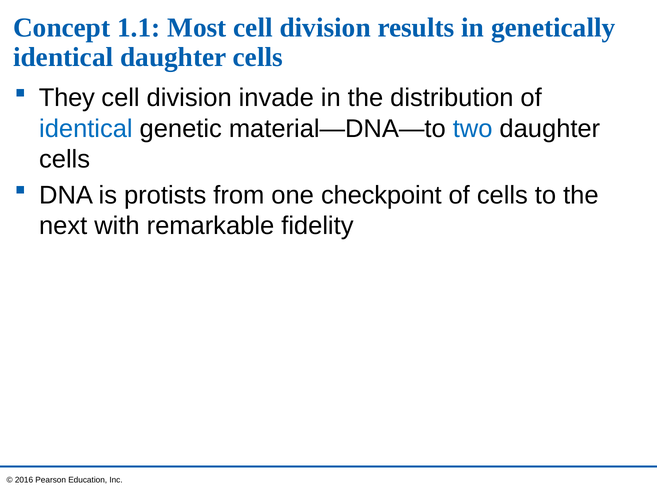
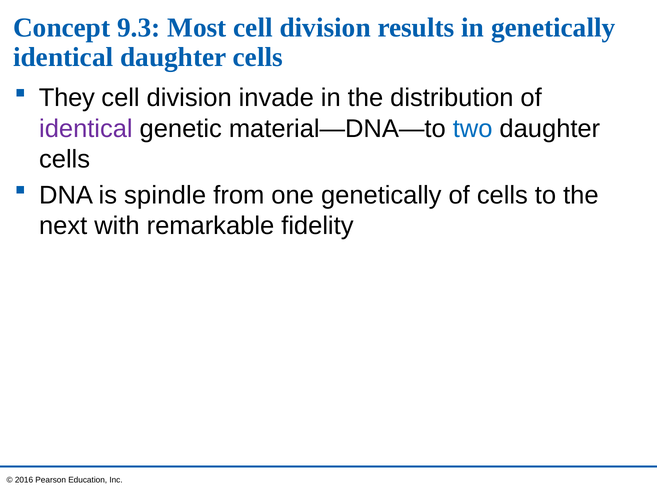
1.1: 1.1 -> 9.3
identical at (86, 129) colour: blue -> purple
protists: protists -> spindle
one checkpoint: checkpoint -> genetically
